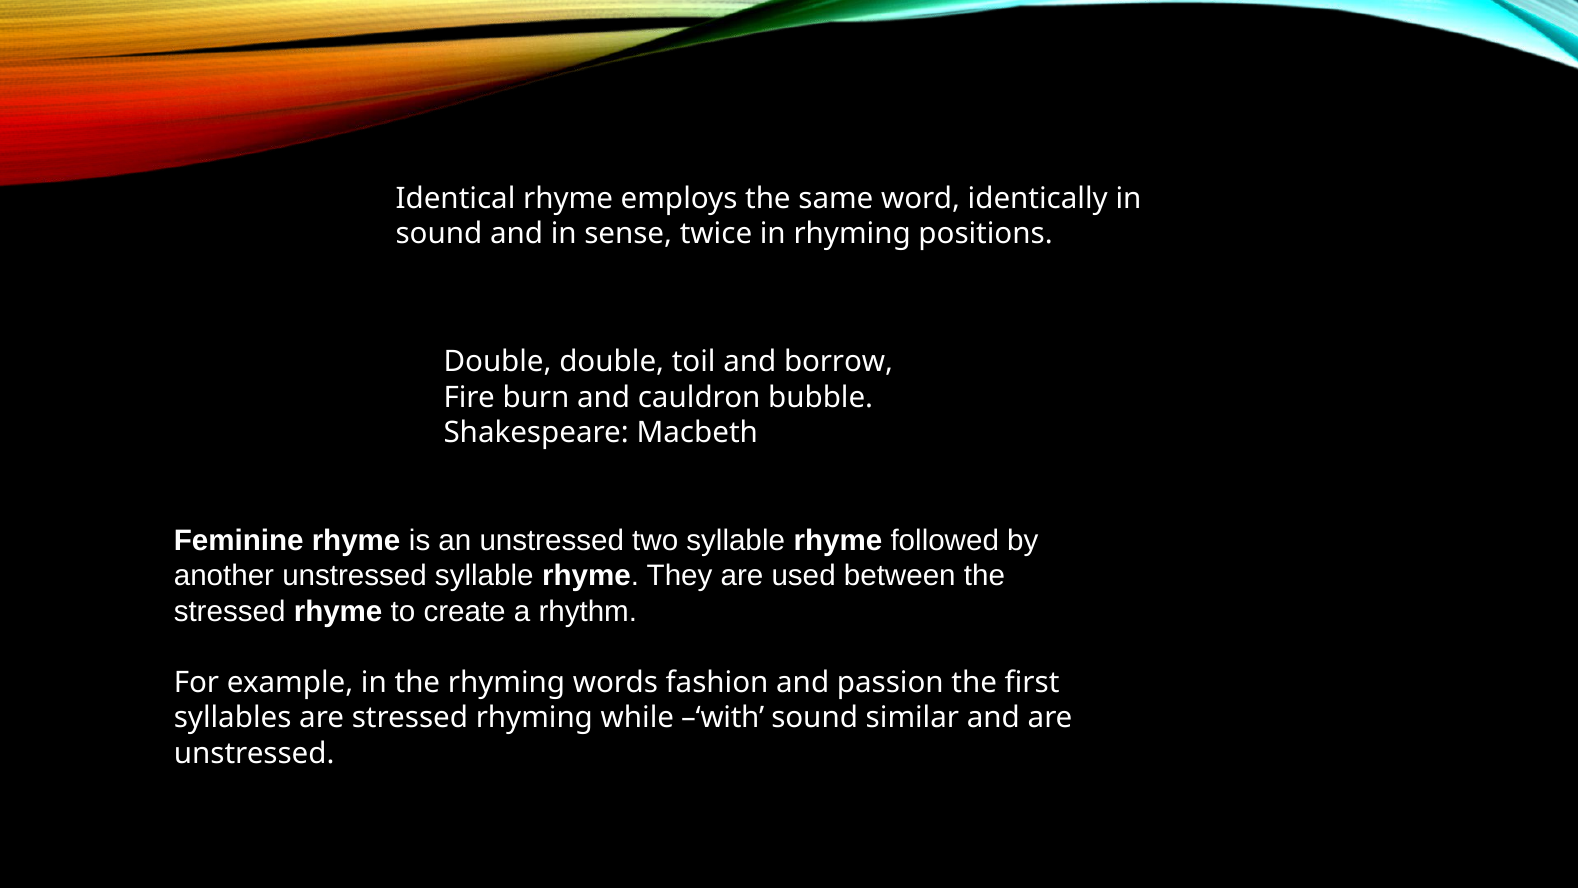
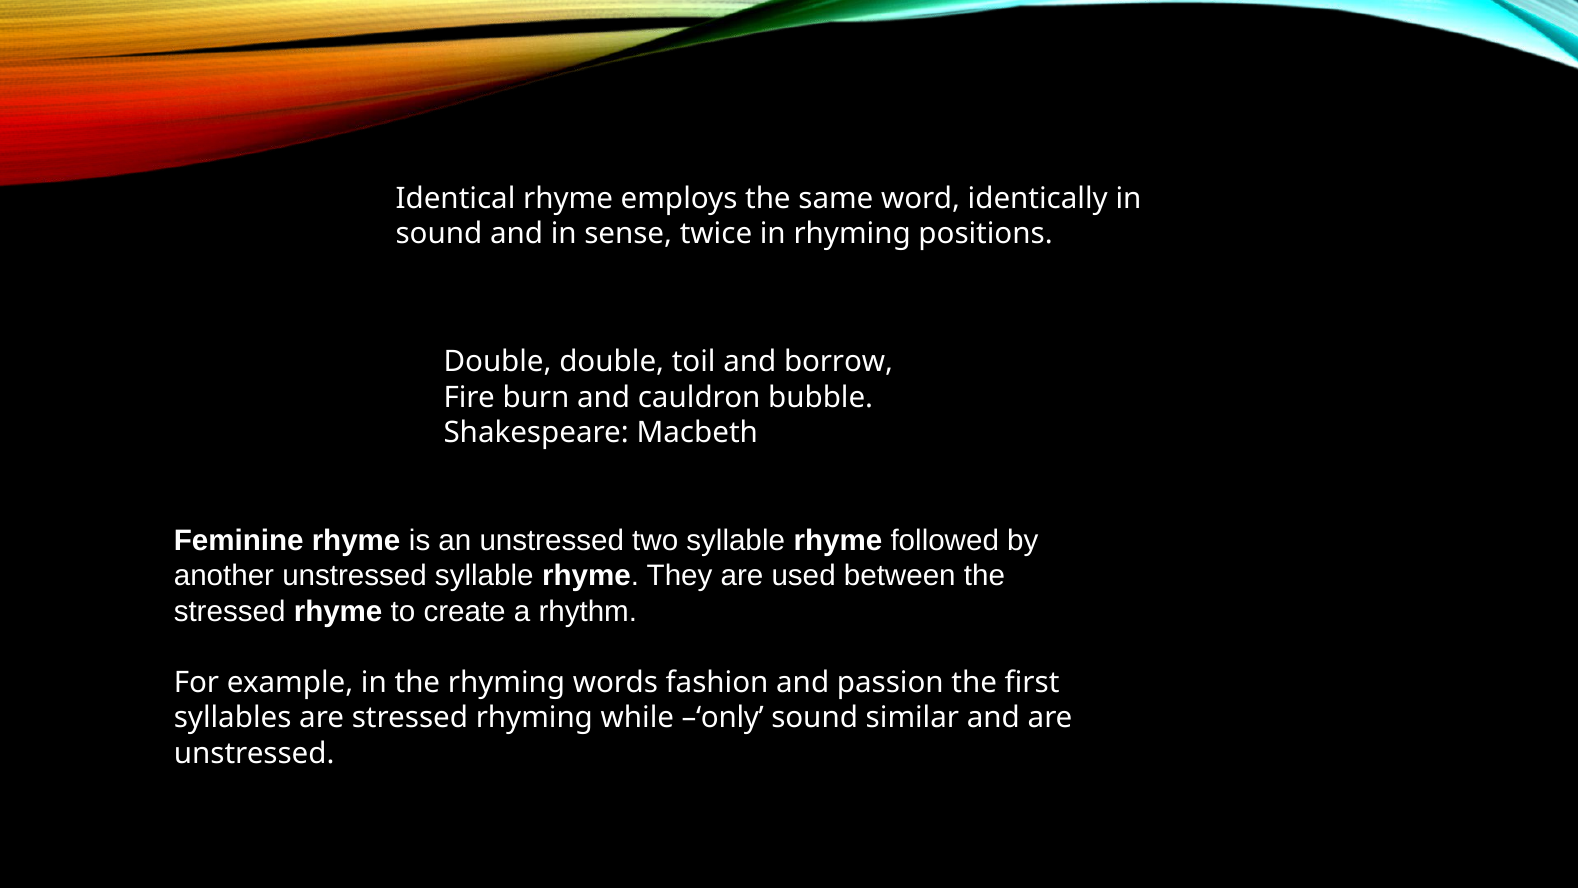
–‘with: –‘with -> –‘only
